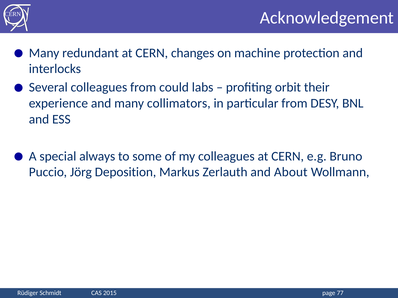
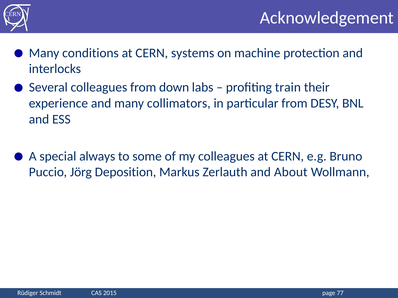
redundant: redundant -> conditions
changes: changes -> systems
could: could -> down
orbit: orbit -> train
